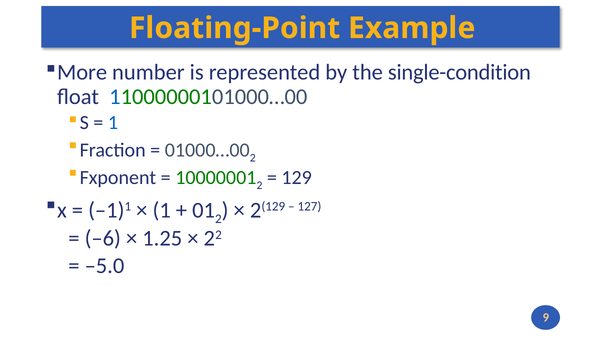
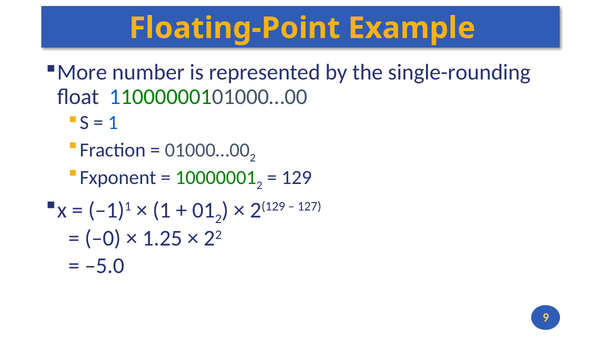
single-condition: single-condition -> single-rounding
–6: –6 -> –0
